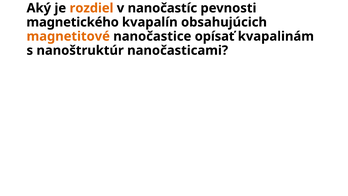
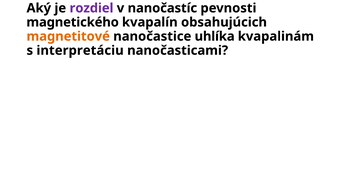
rozdiel colour: orange -> purple
opísať: opísať -> uhlíka
nanoštruktúr: nanoštruktúr -> interpretáciu
